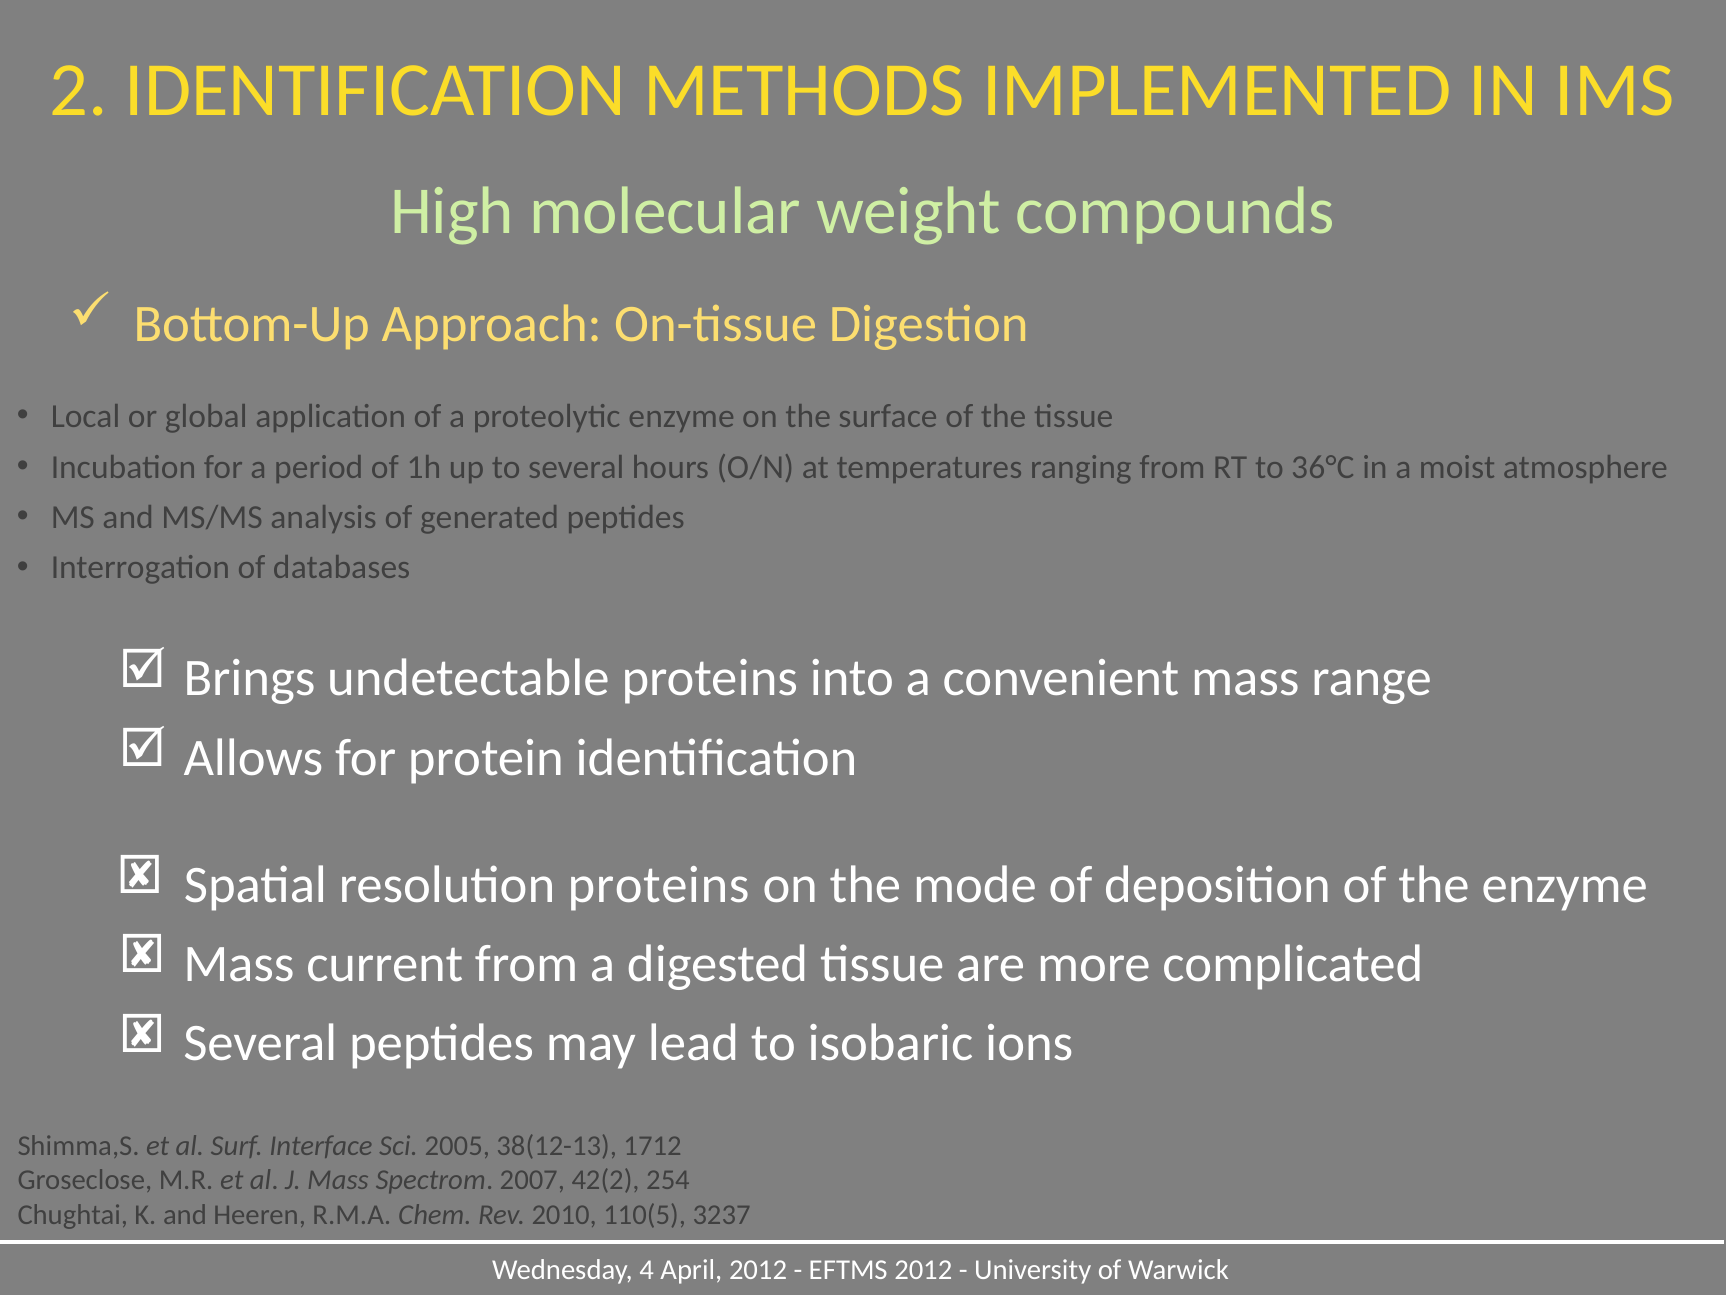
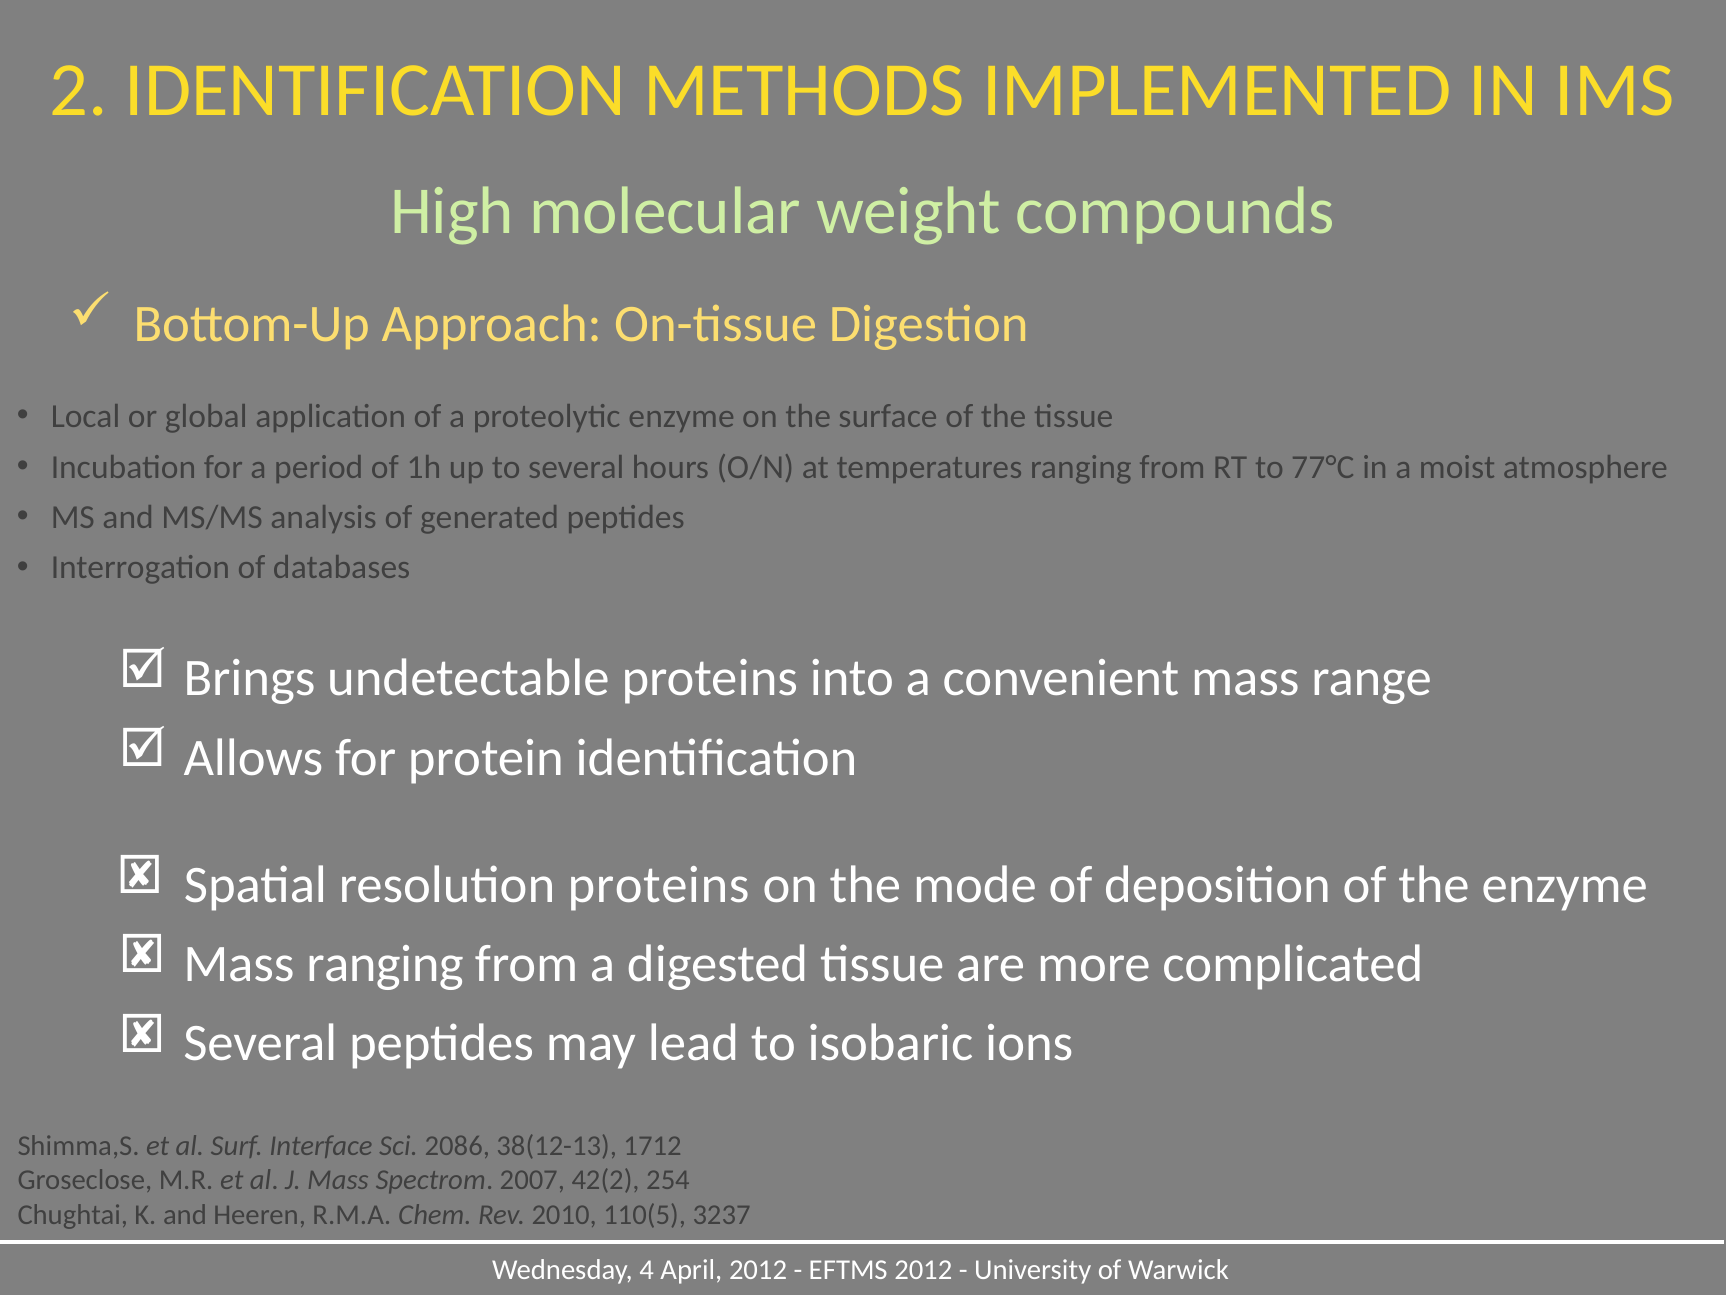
36°C: 36°C -> 77°C
Mass current: current -> ranging
2005: 2005 -> 2086
